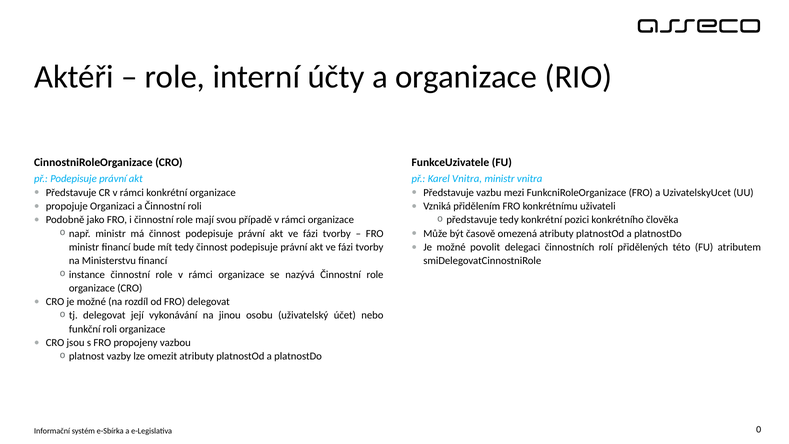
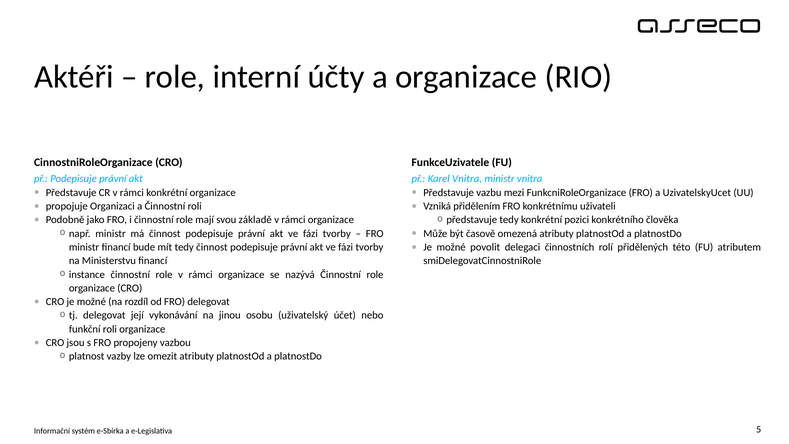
případě: případě -> základě
0: 0 -> 5
